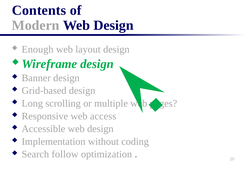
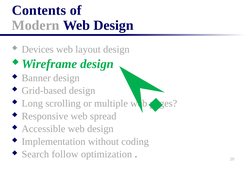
Enough: Enough -> Devices
access: access -> spread
